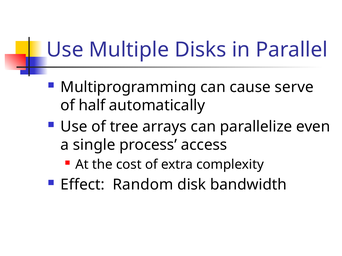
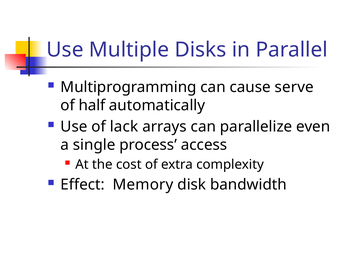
tree: tree -> lack
Random: Random -> Memory
